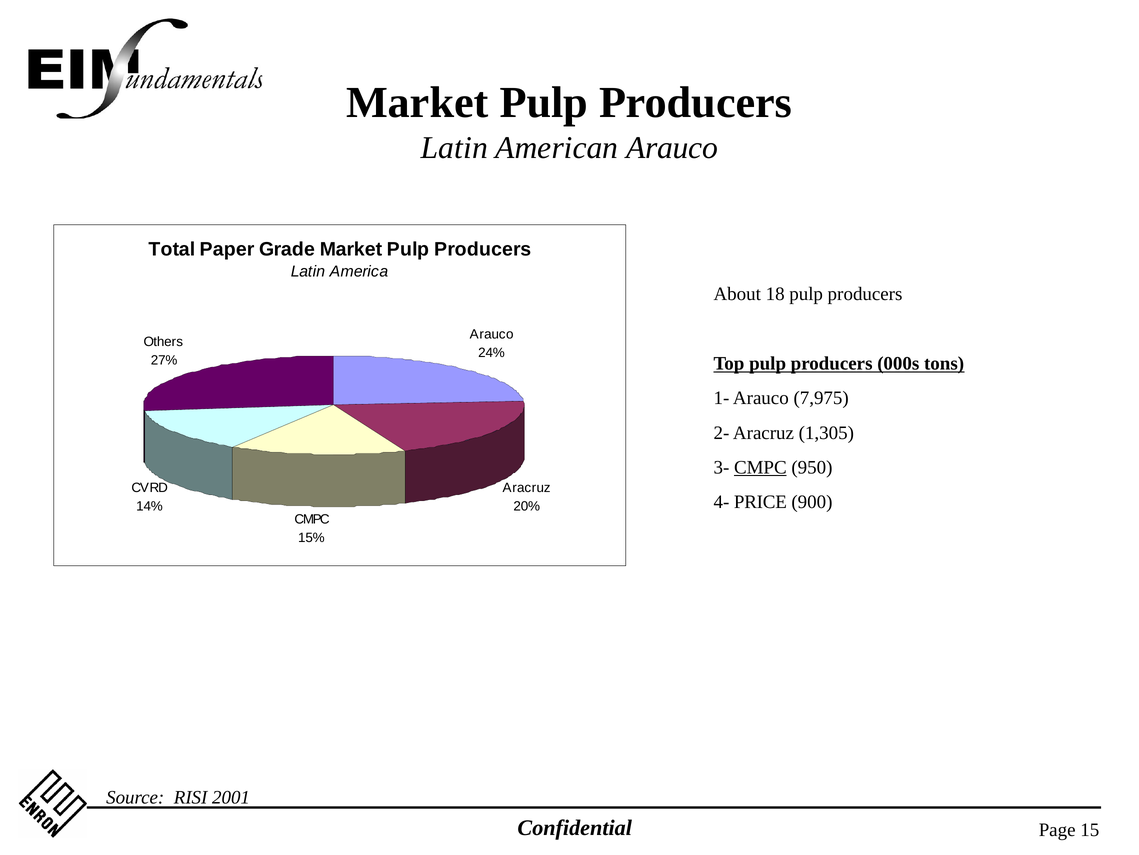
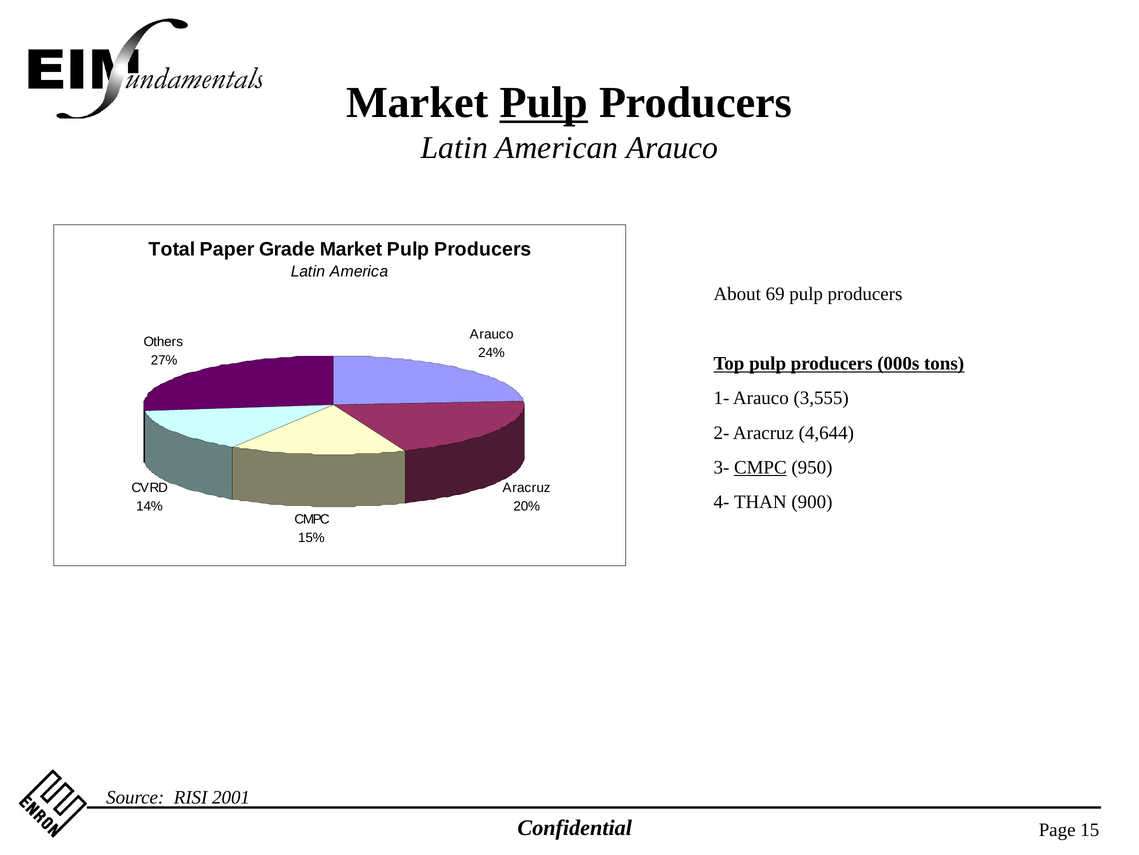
Pulp at (544, 103) underline: none -> present
18: 18 -> 69
7,975: 7,975 -> 3,555
1,305: 1,305 -> 4,644
PRICE: PRICE -> THAN
